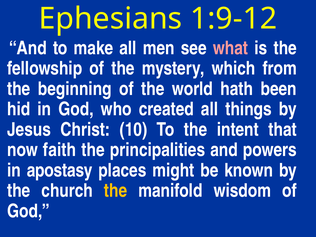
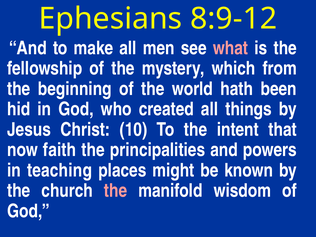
1:9-12: 1:9-12 -> 8:9-12
apostasy: apostasy -> teaching
the at (116, 191) colour: yellow -> pink
